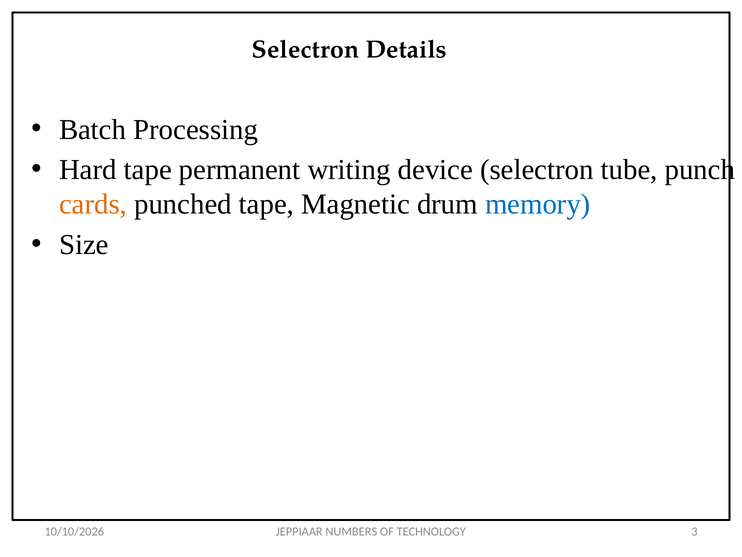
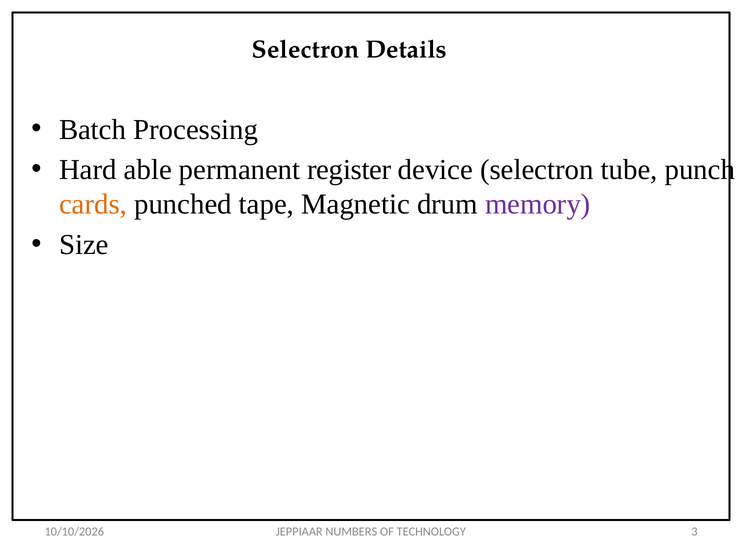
Hard tape: tape -> able
writing: writing -> register
memory colour: blue -> purple
